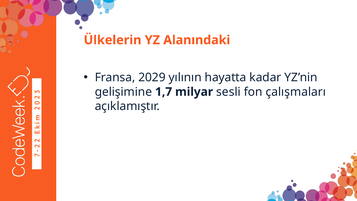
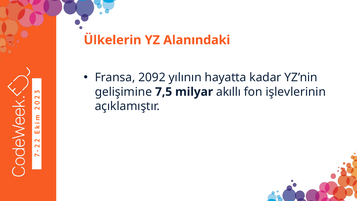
2029: 2029 -> 2092
1,7: 1,7 -> 7,5
sesli: sesli -> akıllı
çalışmaları: çalışmaları -> işlevlerinin
